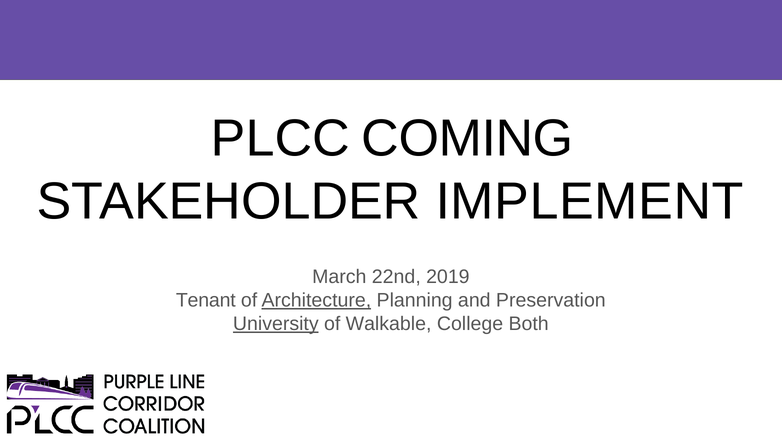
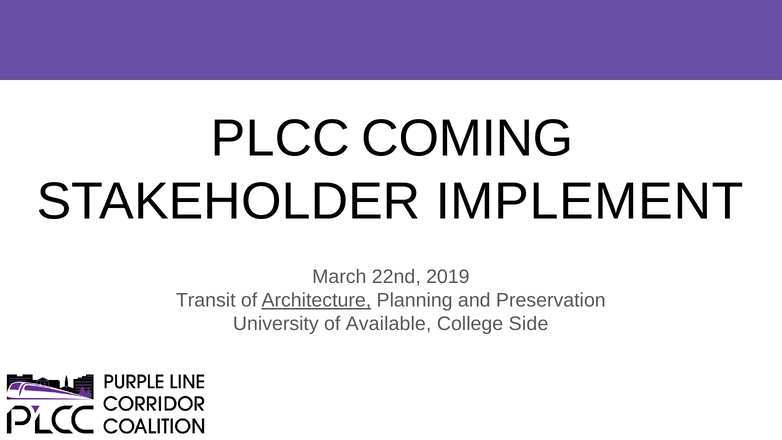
Tenant: Tenant -> Transit
University underline: present -> none
Walkable: Walkable -> Available
Both: Both -> Side
